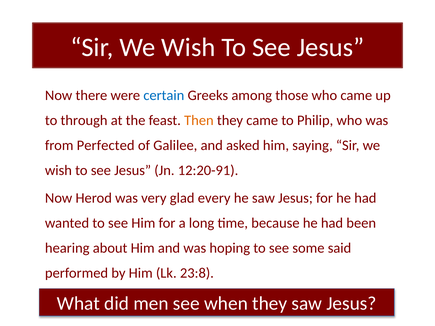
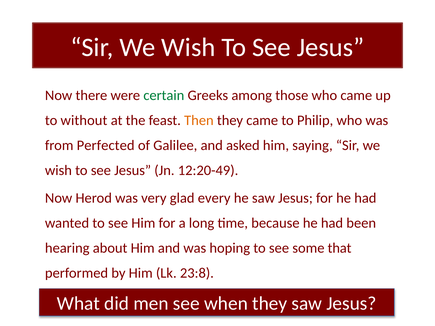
certain colour: blue -> green
through: through -> without
12:20-91: 12:20-91 -> 12:20-49
said: said -> that
